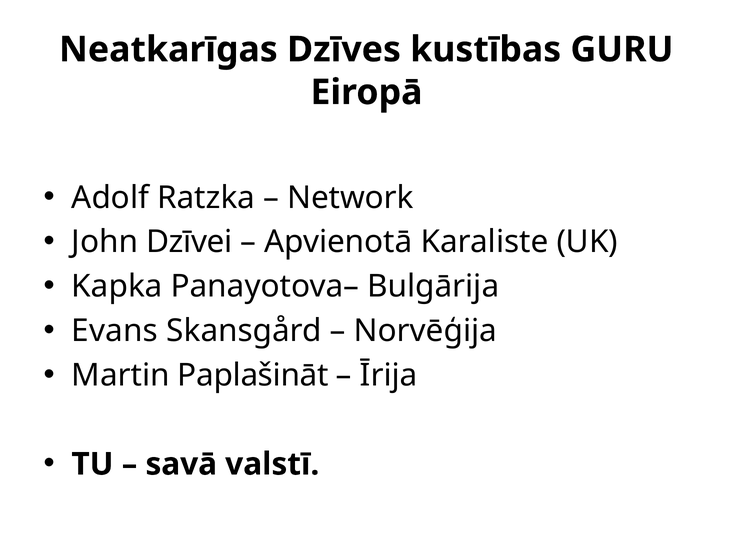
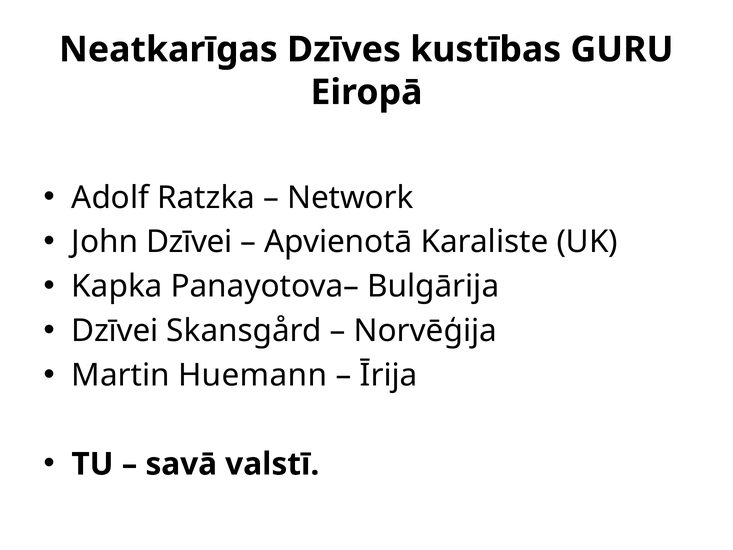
Evans at (115, 331): Evans -> Dzīvei
Paplašināt: Paplašināt -> Huemann
